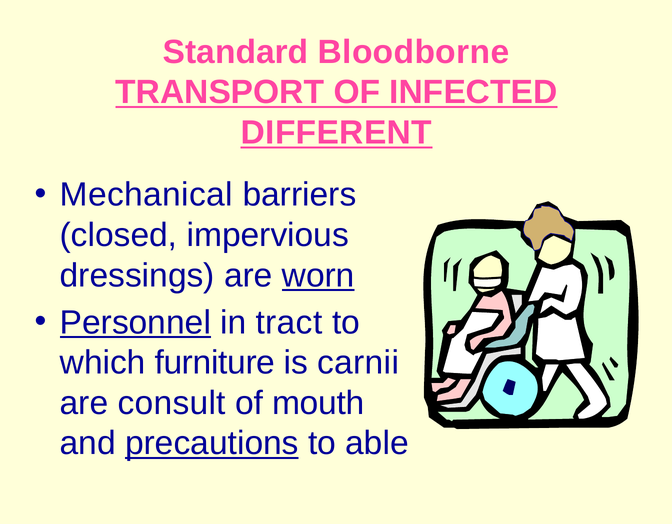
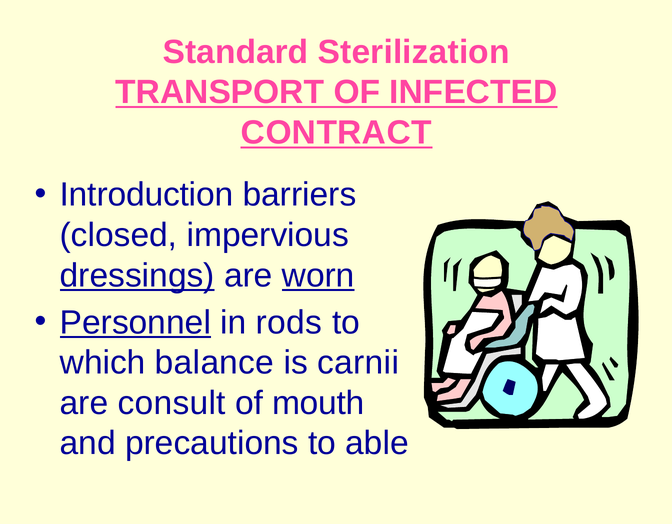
Bloodborne: Bloodborne -> Sterilization
DIFFERENT: DIFFERENT -> CONTRACT
Mechanical: Mechanical -> Introduction
dressings underline: none -> present
tract: tract -> rods
furniture: furniture -> balance
precautions underline: present -> none
